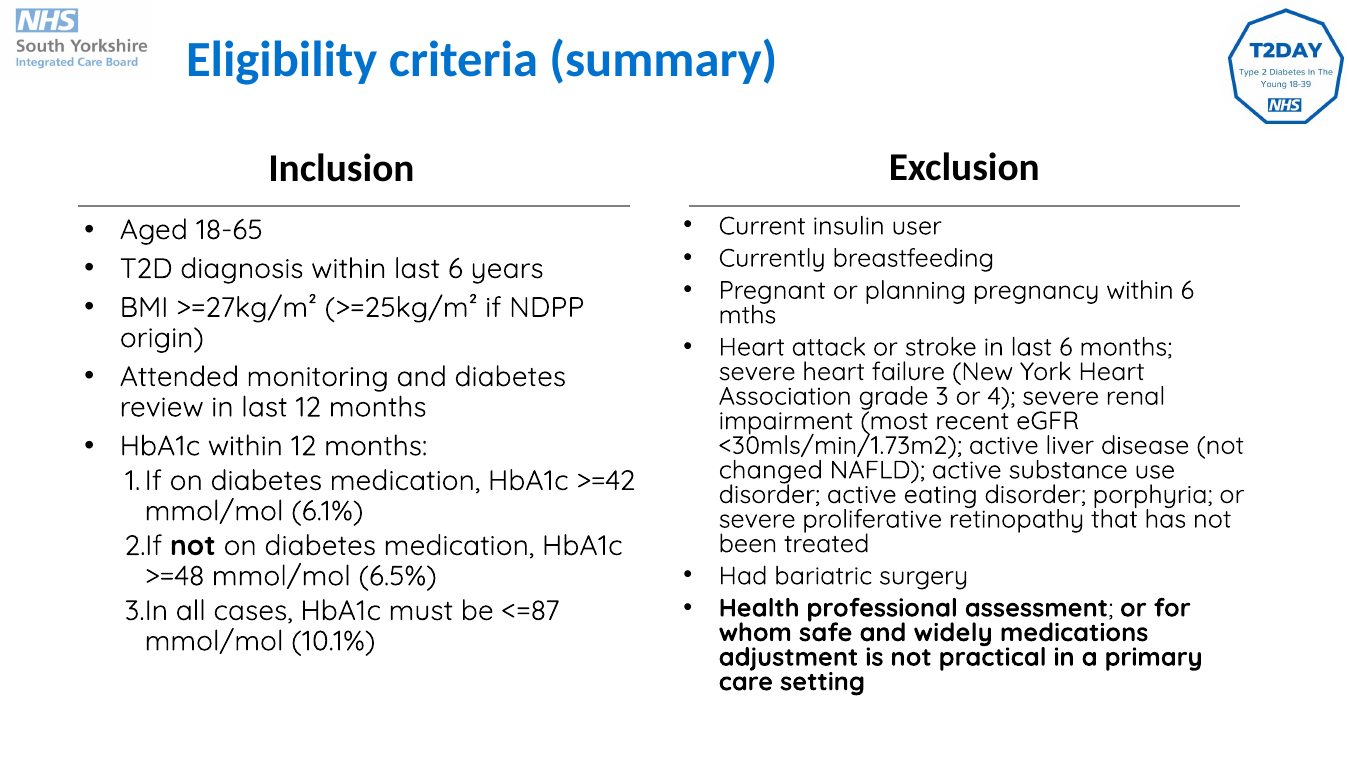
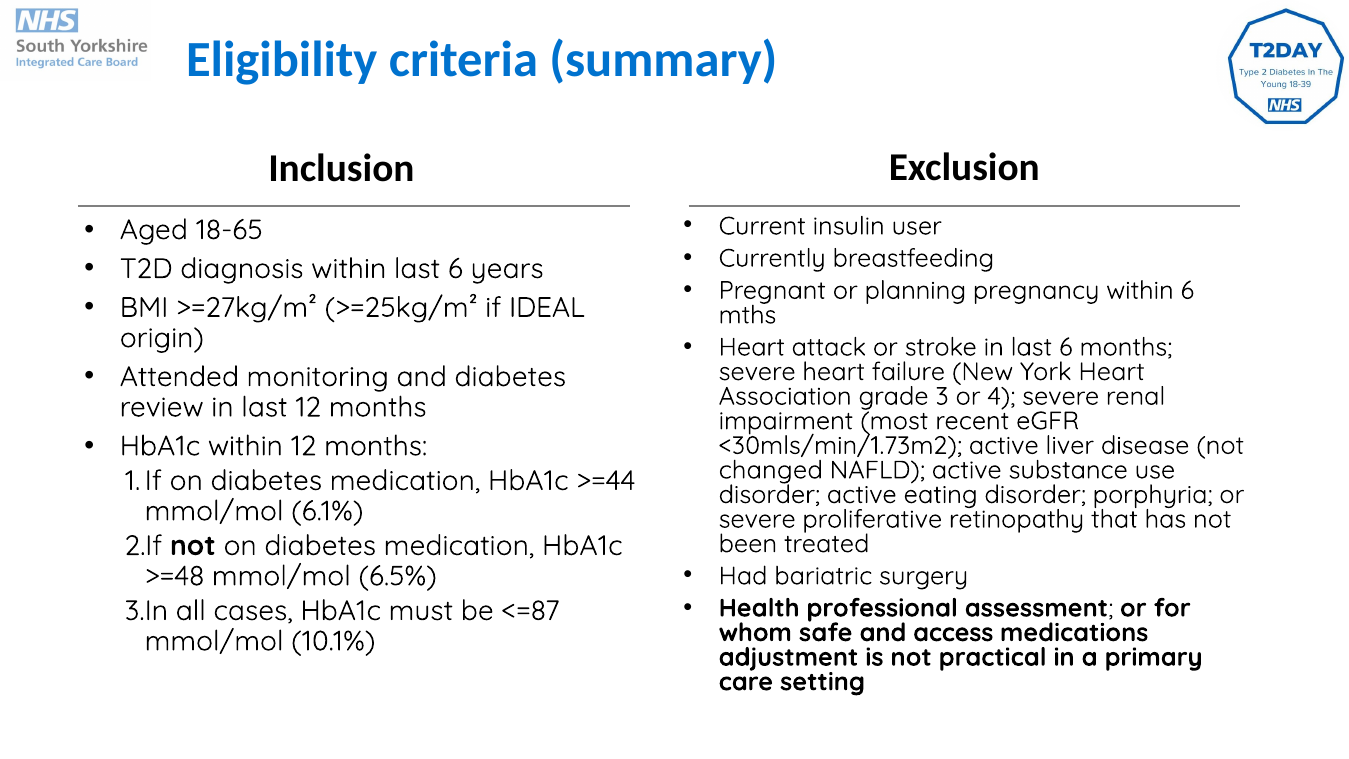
NDPP: NDPP -> IDEAL
>=42: >=42 -> >=44
widely: widely -> access
